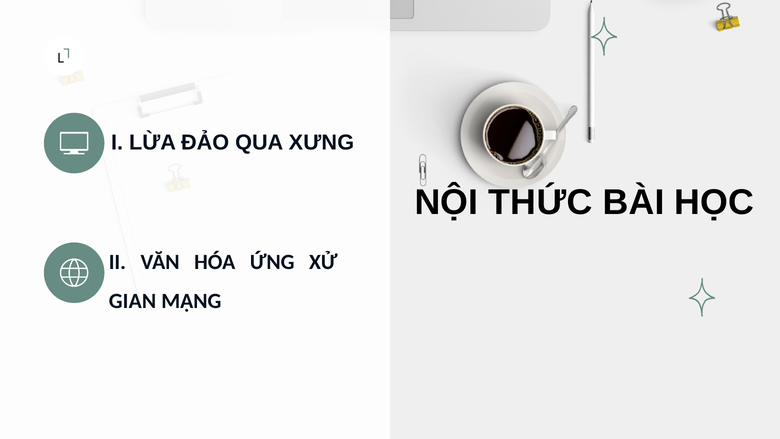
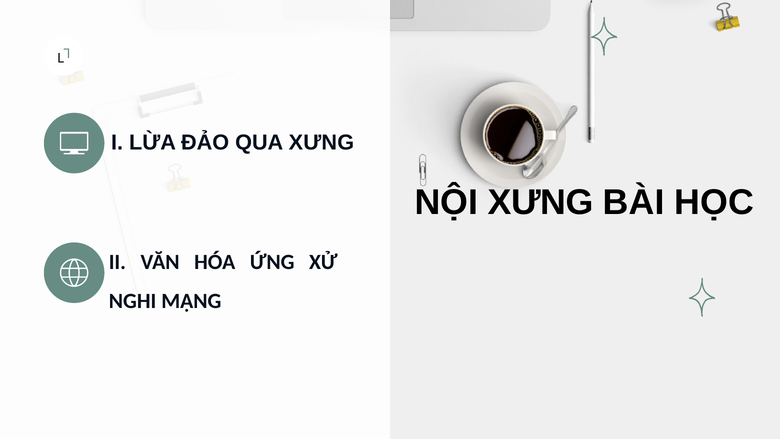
NỘI THỨC: THỨC -> XƯNG
GIAN: GIAN -> NGHI
